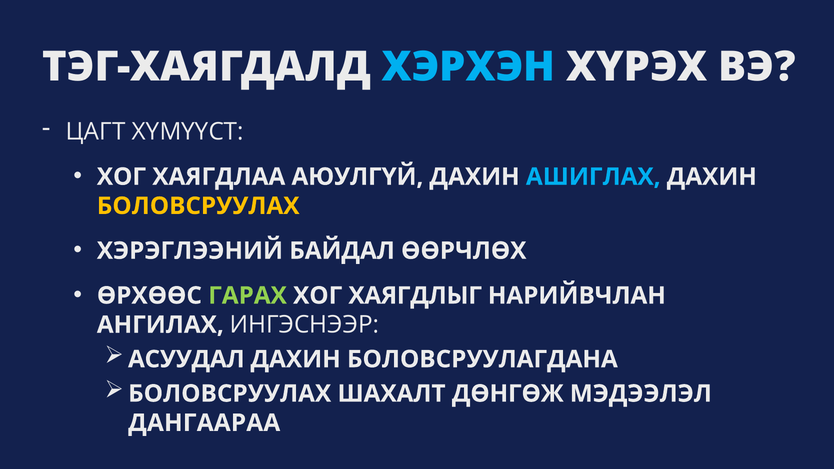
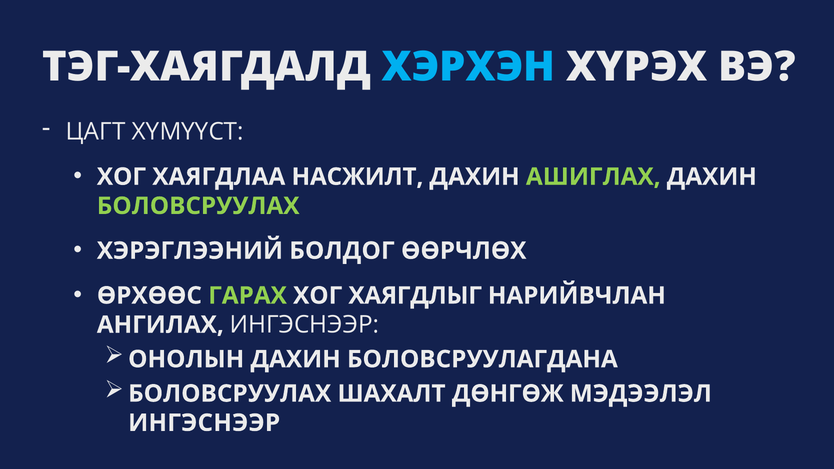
АЮУЛГҮЙ: АЮУЛГҮЙ -> НАСЖИЛТ
АШИГЛАХ colour: light blue -> light green
БОЛОВСРУУЛАХ at (198, 206) colour: yellow -> light green
БАЙДАЛ: БАЙДАЛ -> БОЛДОГ
АСУУДАЛ: АСУУДАЛ -> ОНОЛЫН
ДАНГААРАА at (204, 423): ДАНГААРАА -> ИНГЭСНЭЭР
